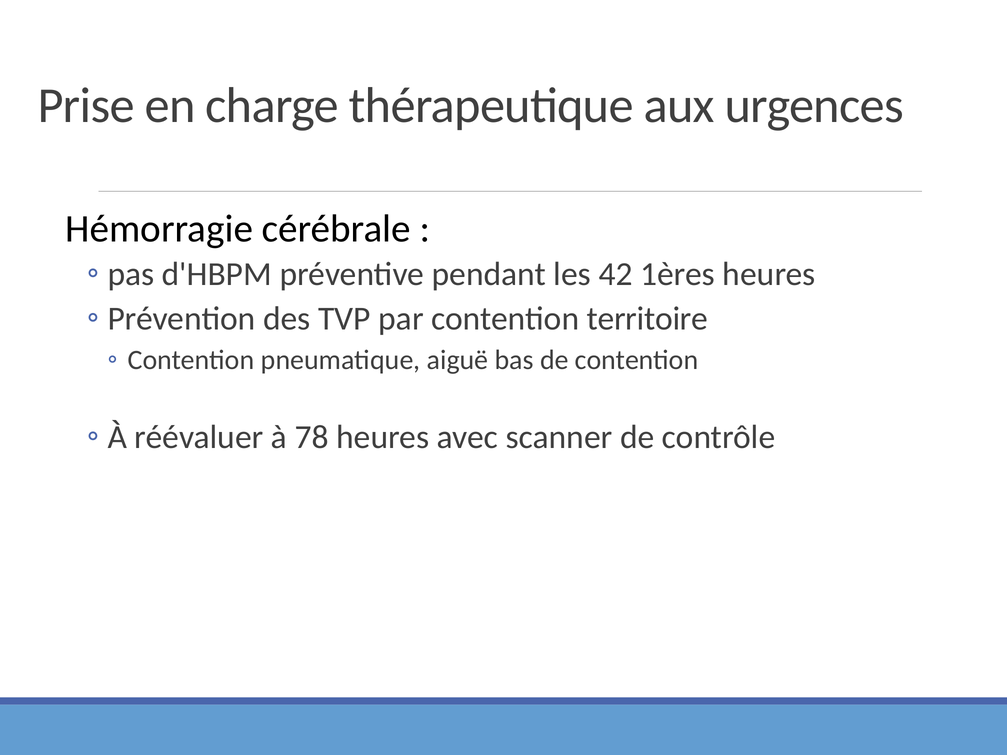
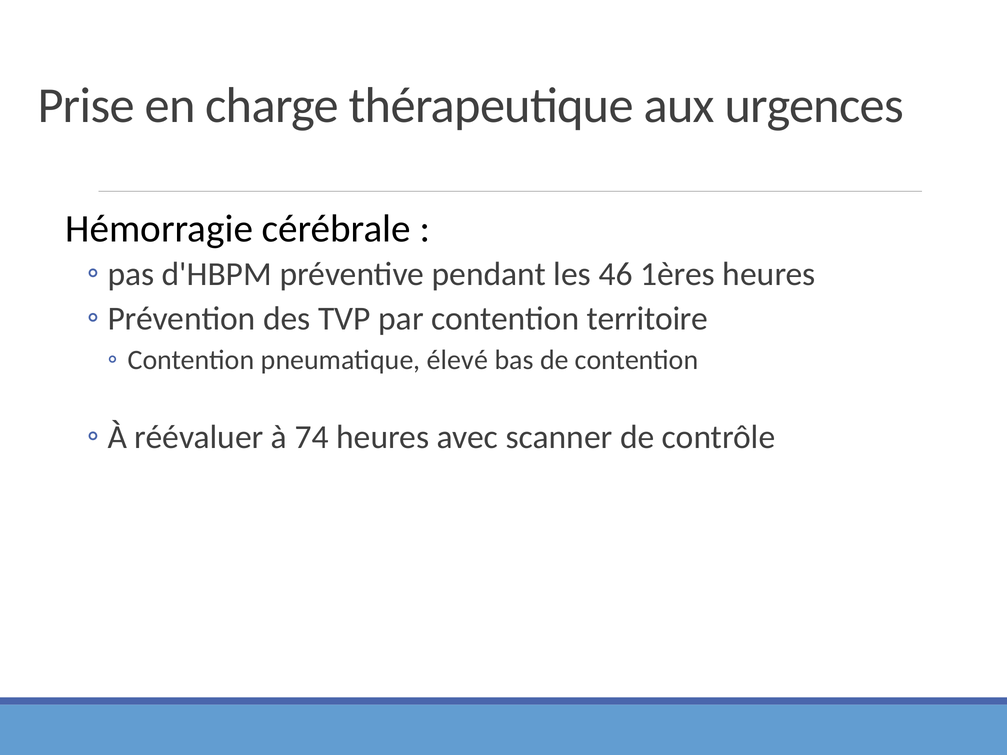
42: 42 -> 46
aiguë: aiguë -> élevé
78: 78 -> 74
